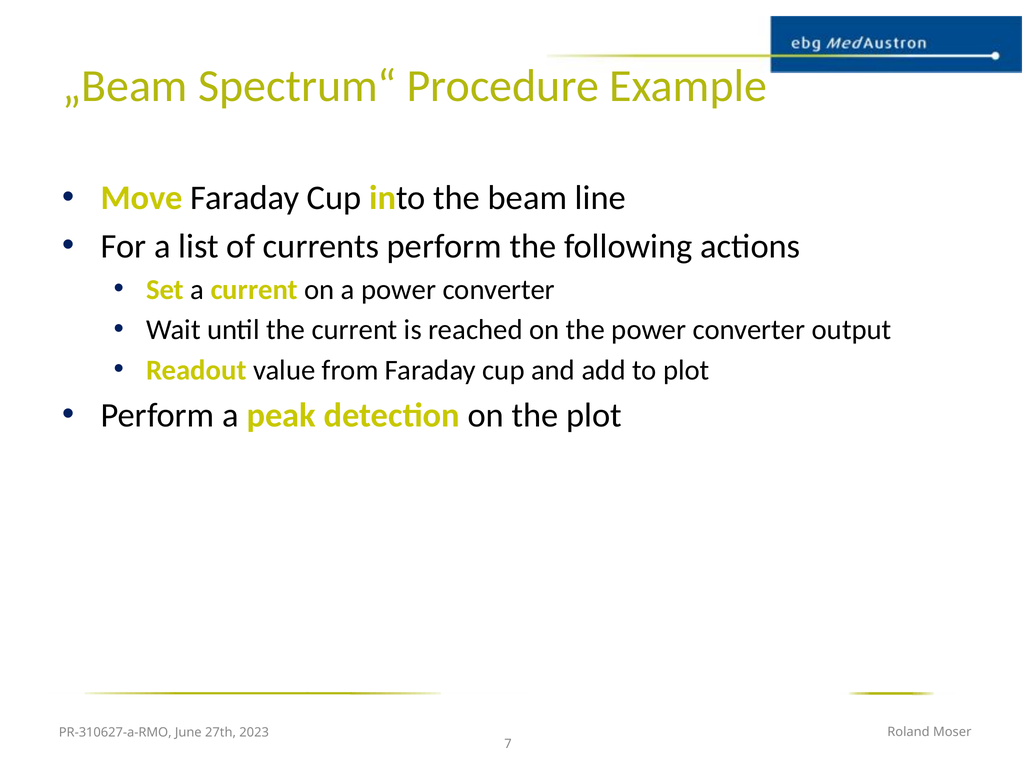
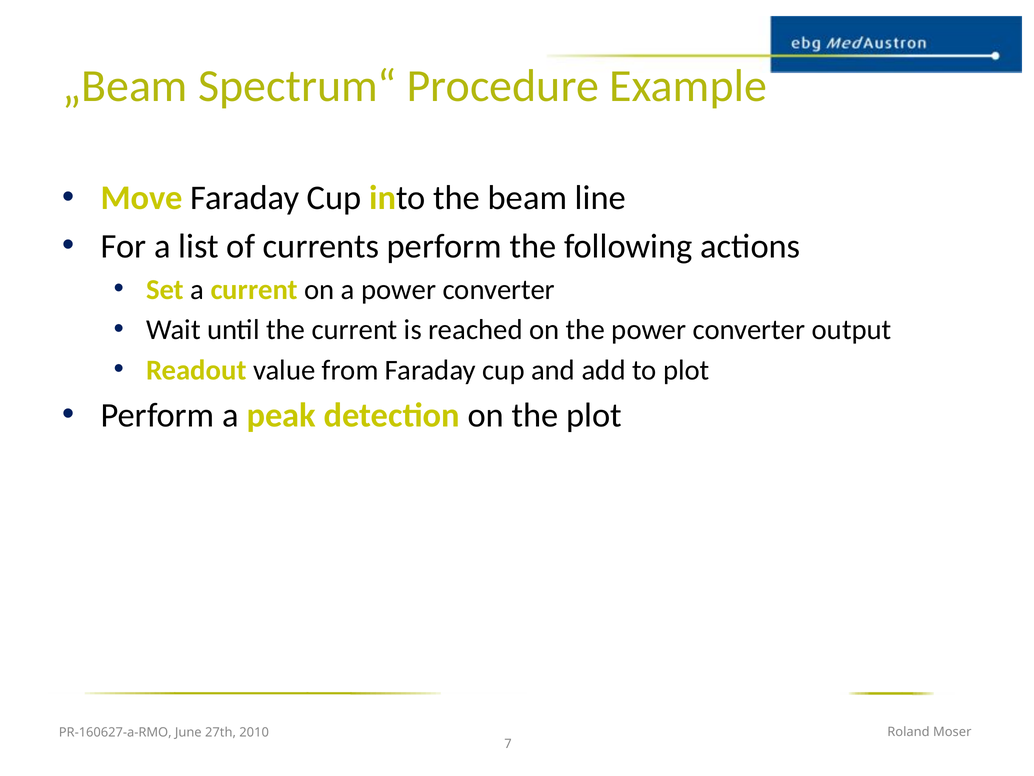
PR-310627-a-RMO: PR-310627-a-RMO -> PR-160627-a-RMO
2023: 2023 -> 2010
